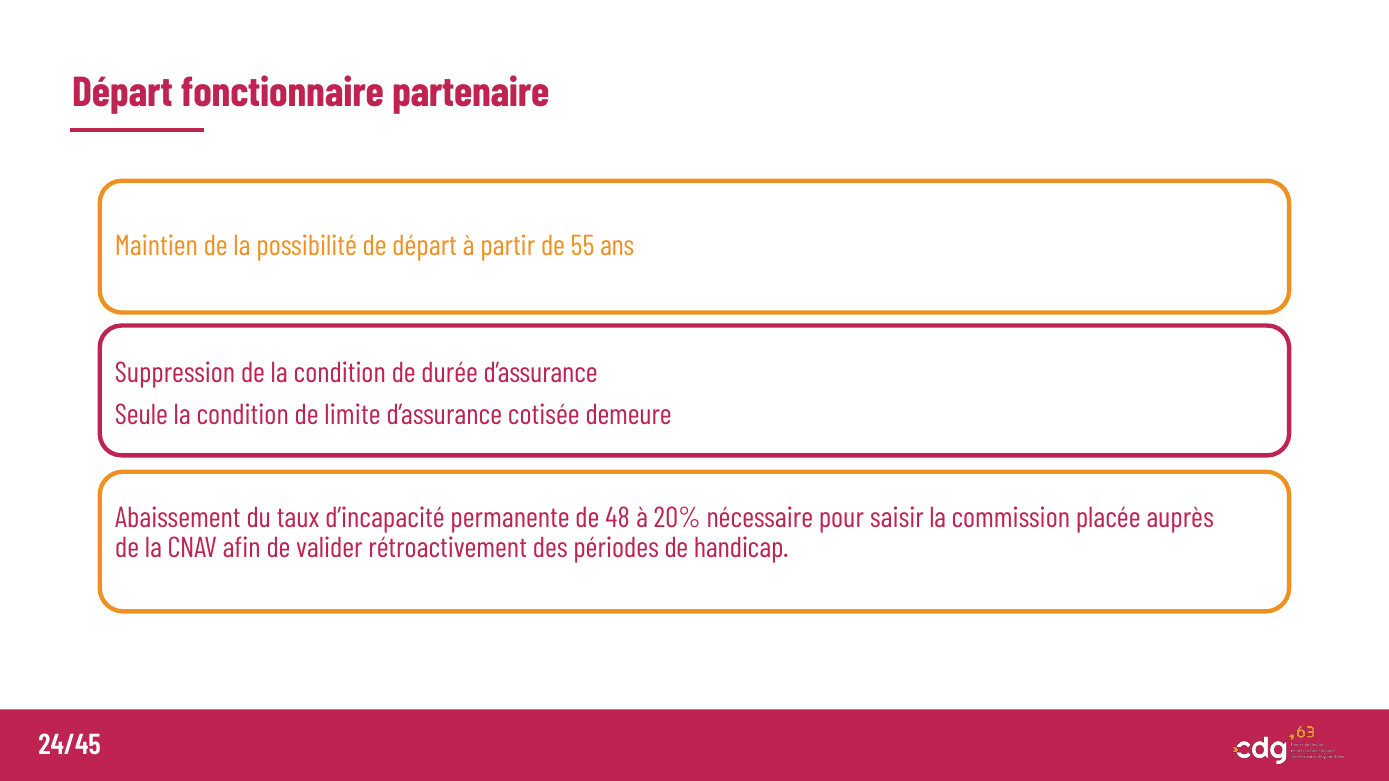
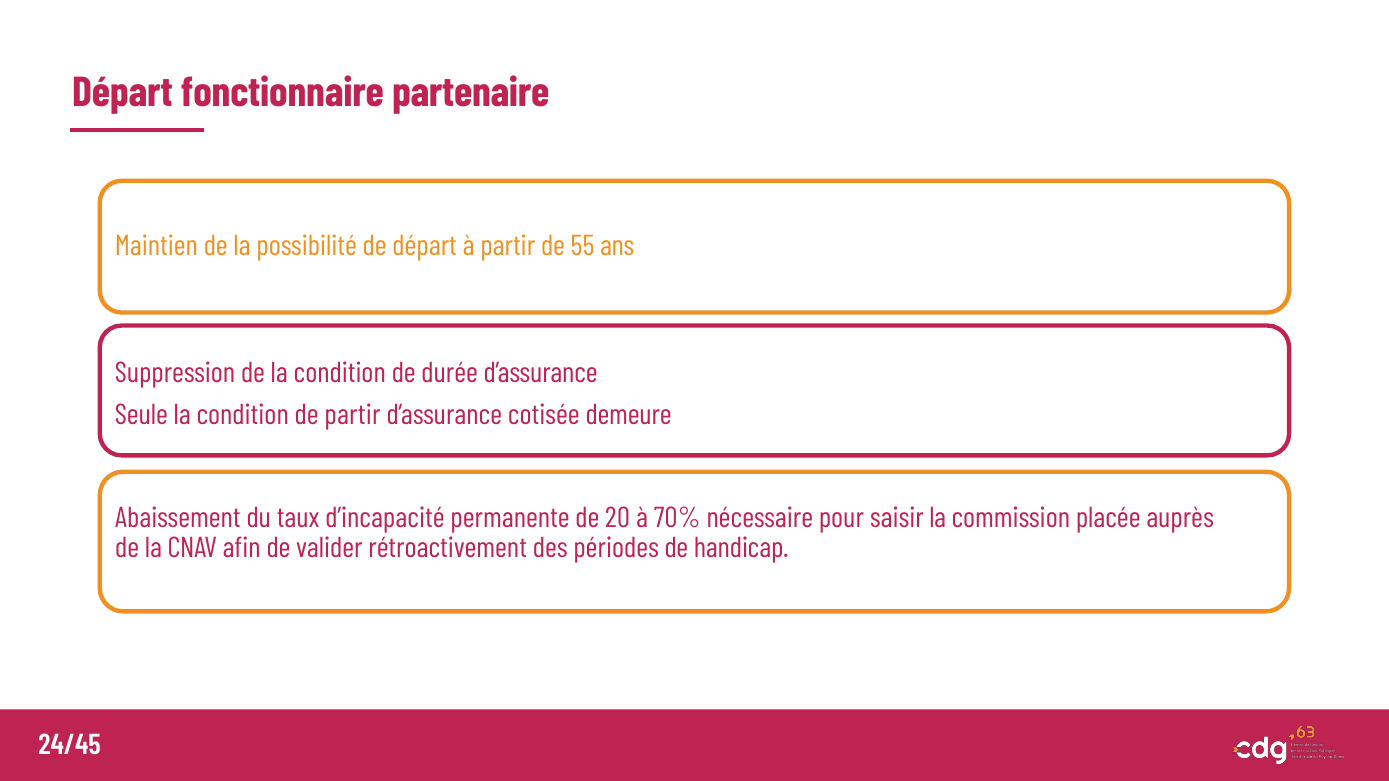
de limite: limite -> partir
48: 48 -> 20
20%: 20% -> 70%
